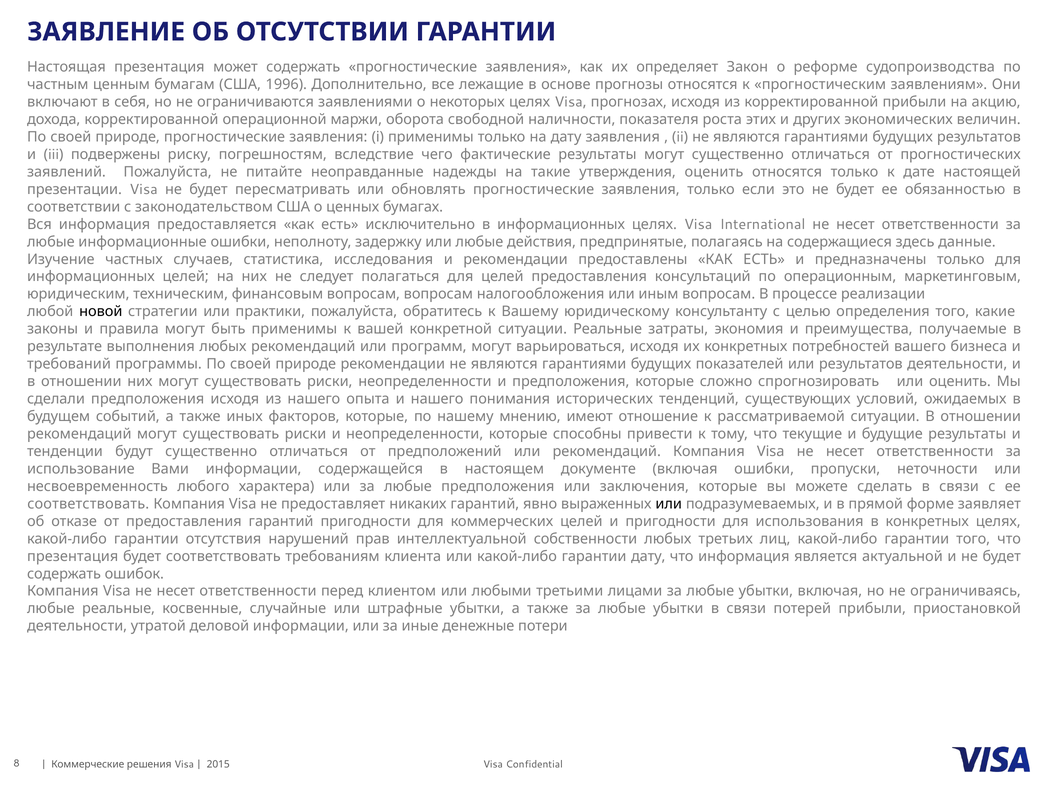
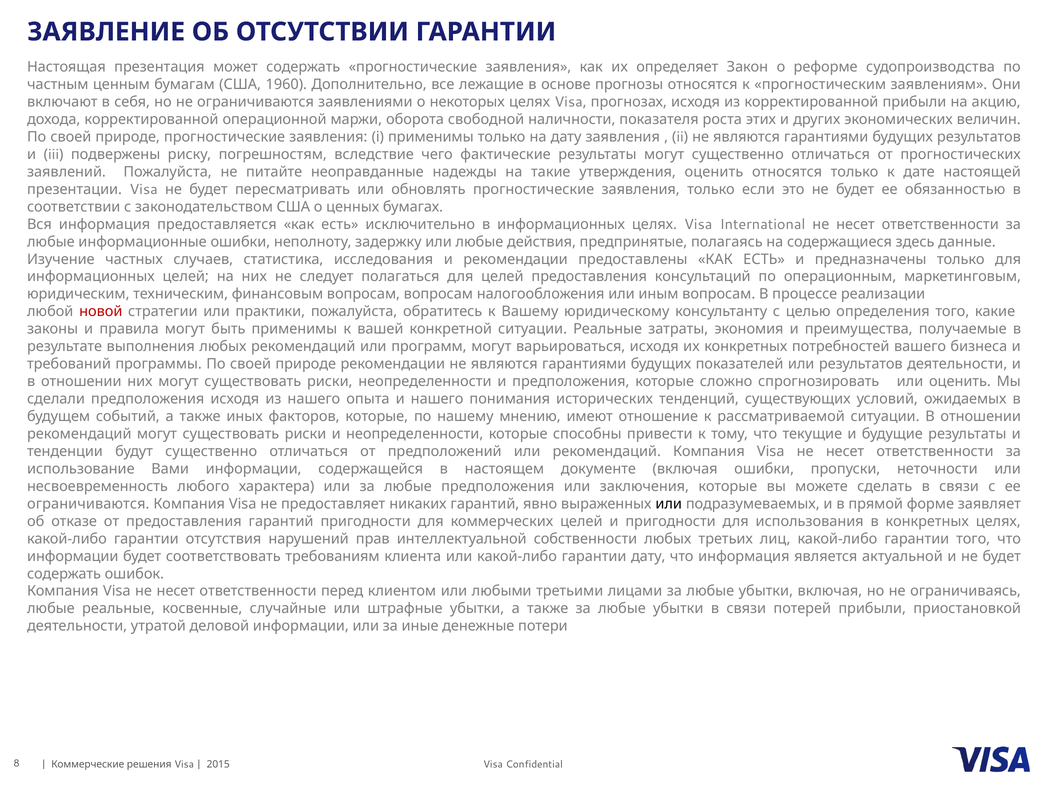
1996: 1996 -> 1960
новой colour: black -> red
соответствовать at (88, 504): соответствовать -> ограничиваются
презентация at (73, 556): презентация -> информации
